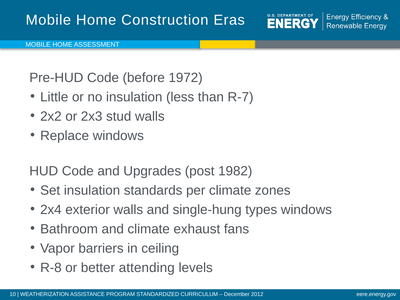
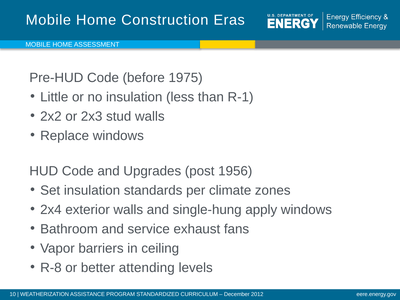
1972: 1972 -> 1975
R-7: R-7 -> R-1
1982: 1982 -> 1956
types: types -> apply
and climate: climate -> service
